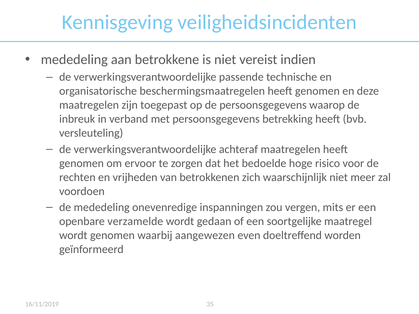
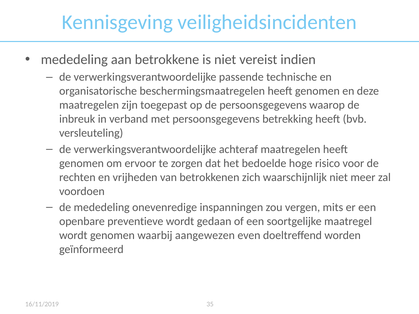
verzamelde: verzamelde -> preventieve
